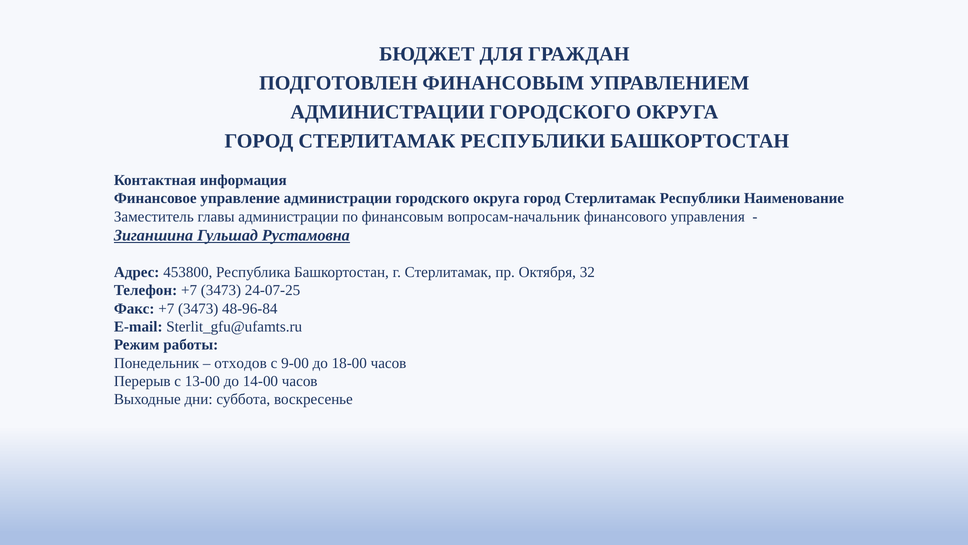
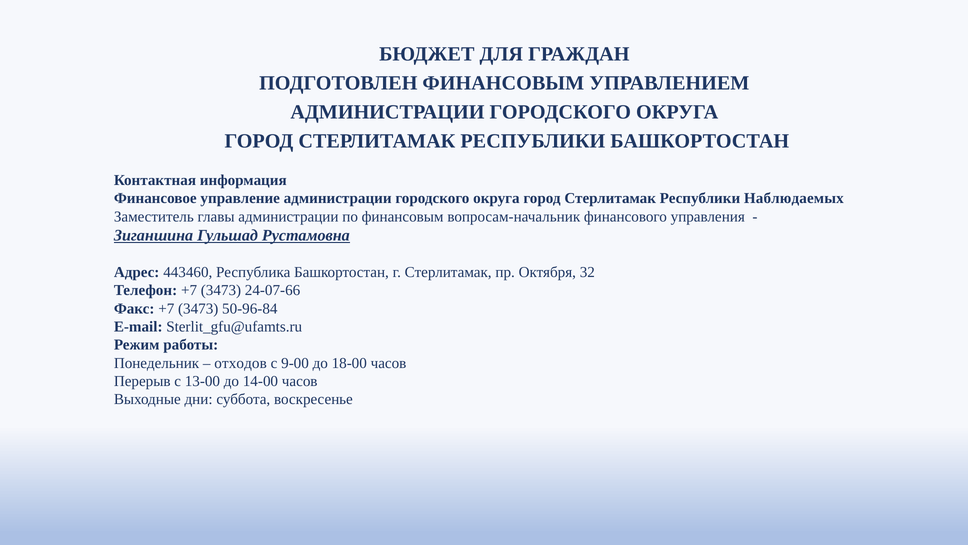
Наименование: Наименование -> Наблюдаемых
453800: 453800 -> 443460
24-07-25: 24-07-25 -> 24-07-66
48-96-84: 48-96-84 -> 50-96-84
